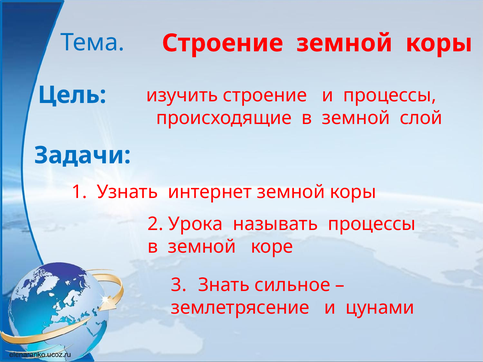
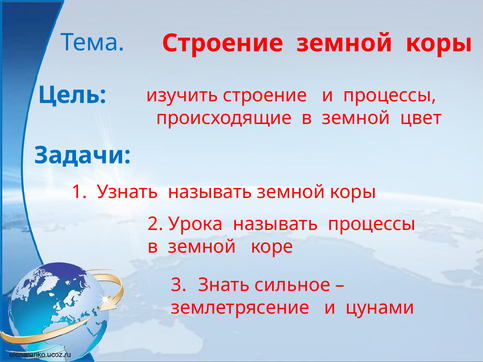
слой: слой -> цвет
Узнать интернет: интернет -> называть
